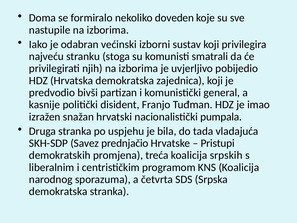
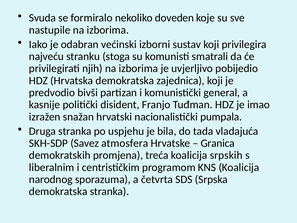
Doma: Doma -> Svuda
prednjačio: prednjačio -> atmosfera
Pristupi: Pristupi -> Granica
